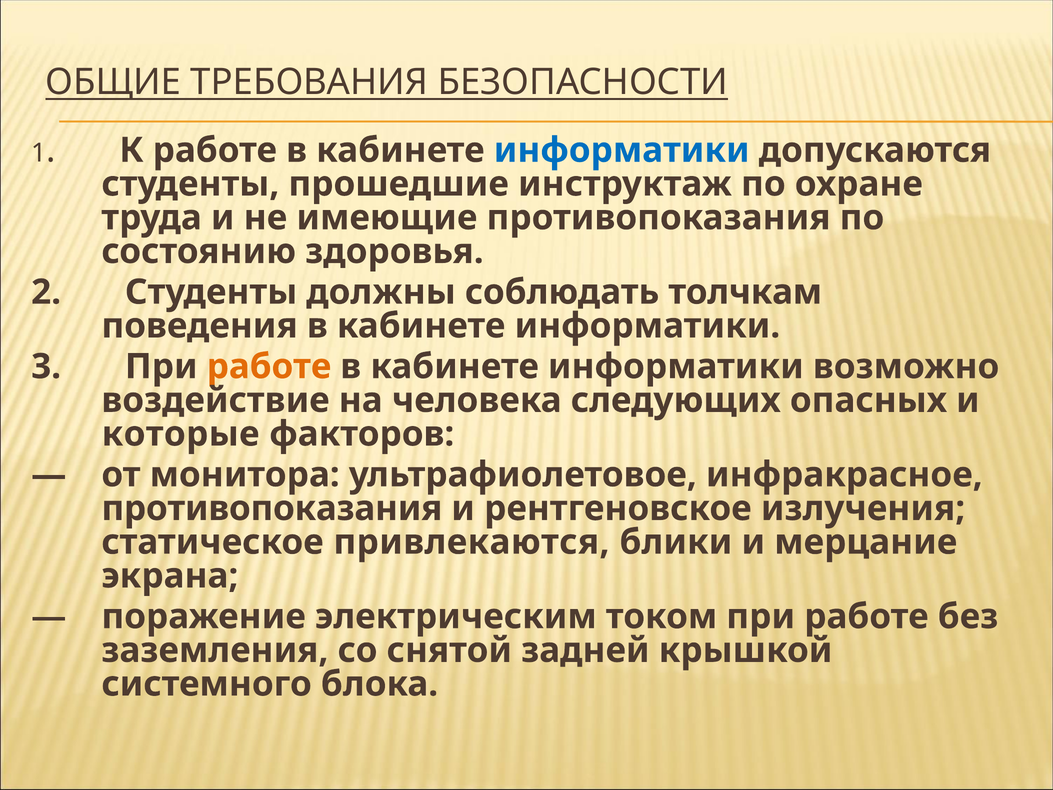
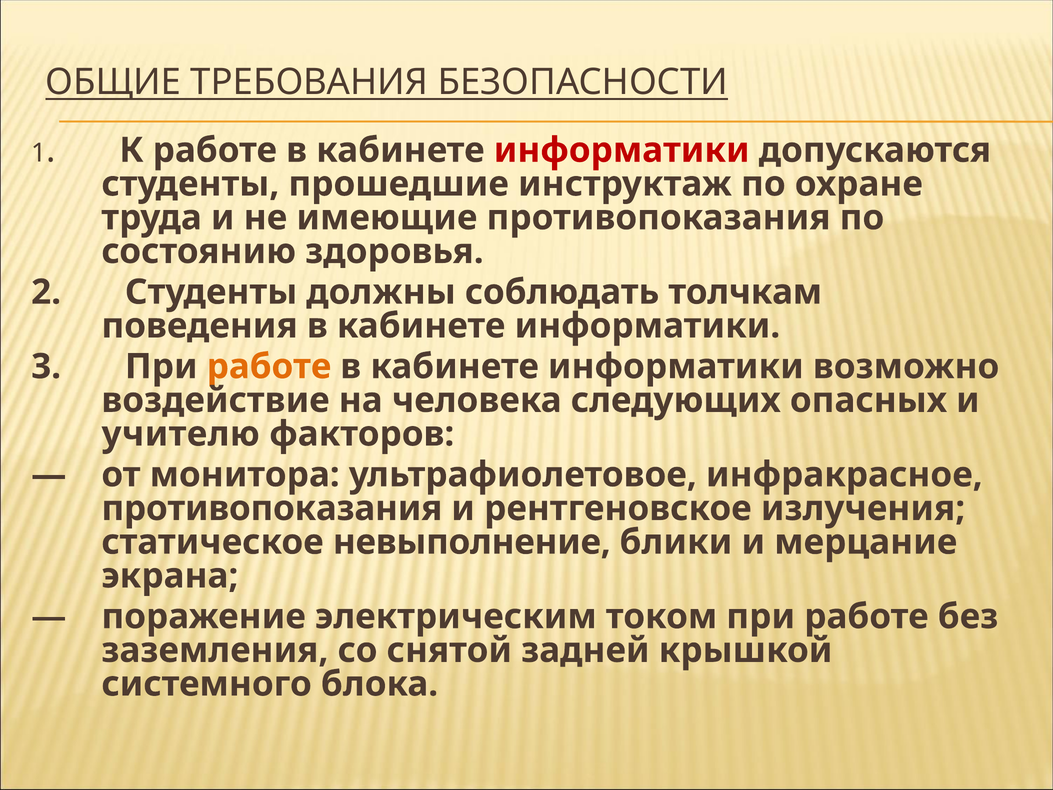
информатики at (622, 150) colour: blue -> red
которые: которые -> учителю
привлекаются: привлекаются -> невыполнение
